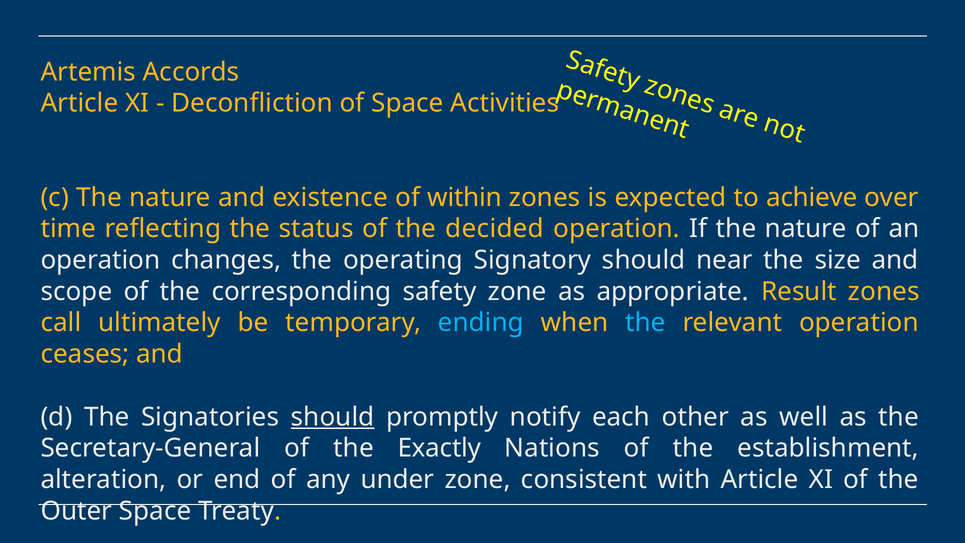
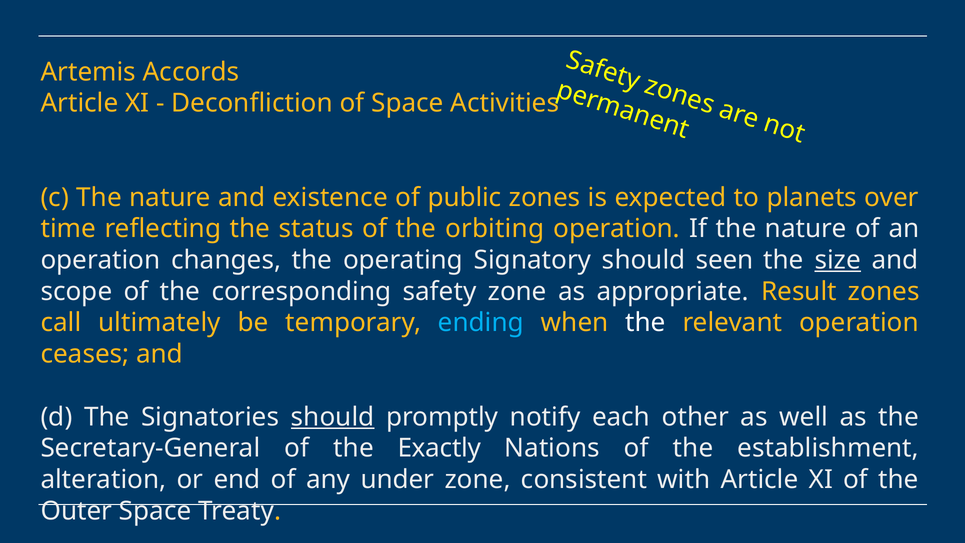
within: within -> public
achieve: achieve -> planets
decided: decided -> orbiting
near: near -> seen
size underline: none -> present
the at (646, 323) colour: light blue -> white
